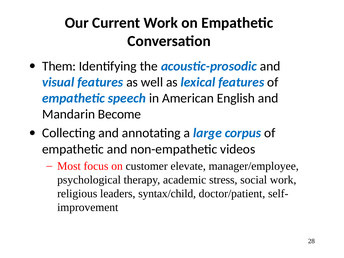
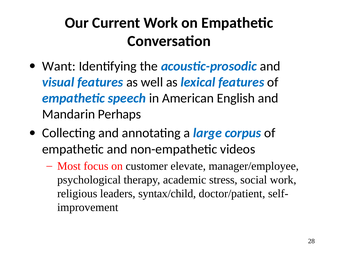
Them: Them -> Want
Become: Become -> Perhaps
